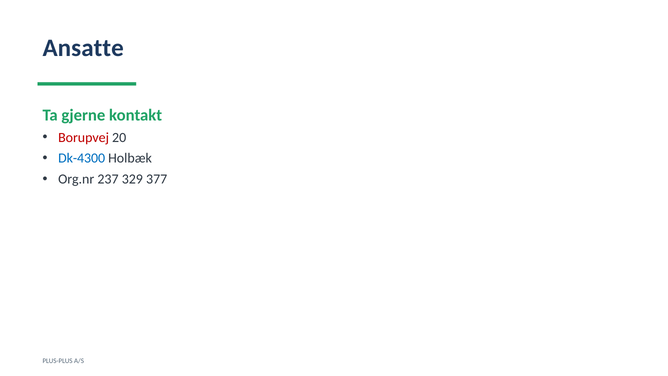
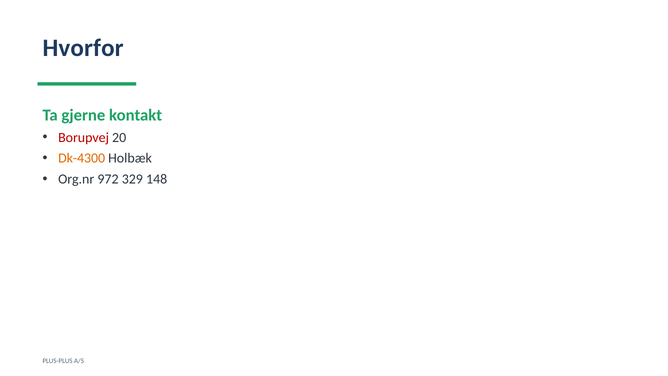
Ansatte: Ansatte -> Hvorfor
Dk-4300 colour: blue -> orange
237: 237 -> 972
377: 377 -> 148
